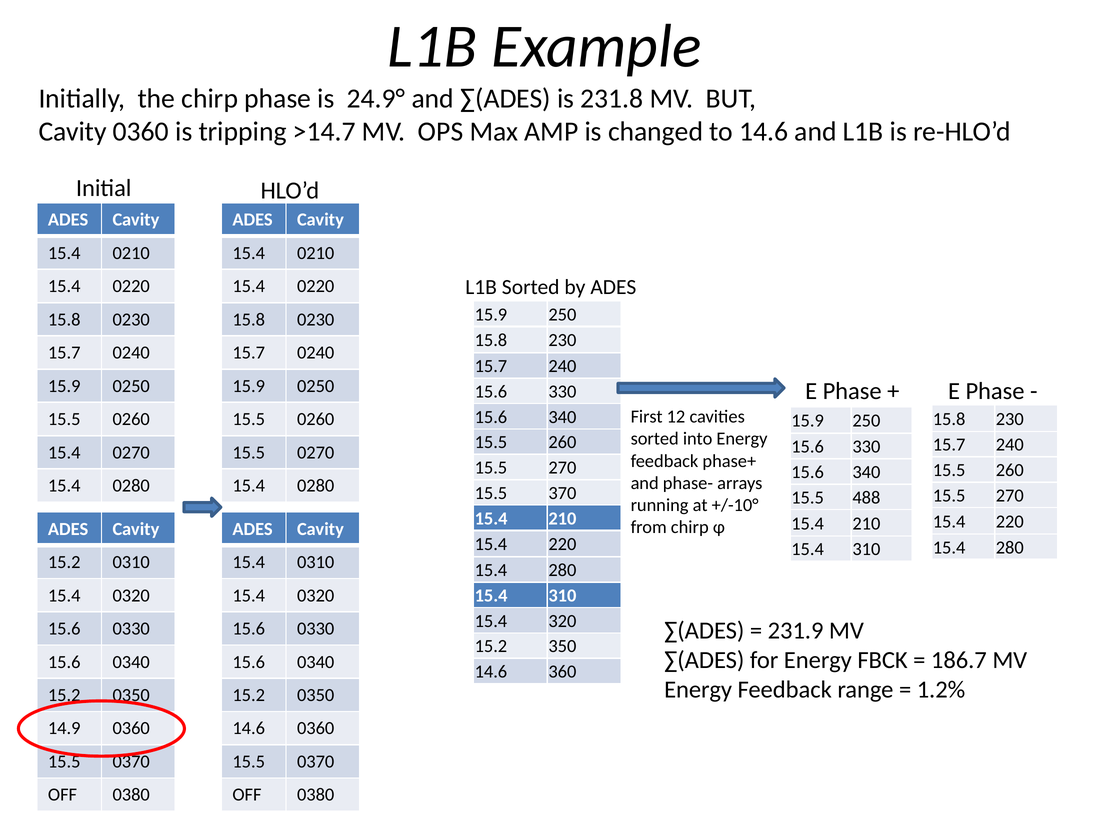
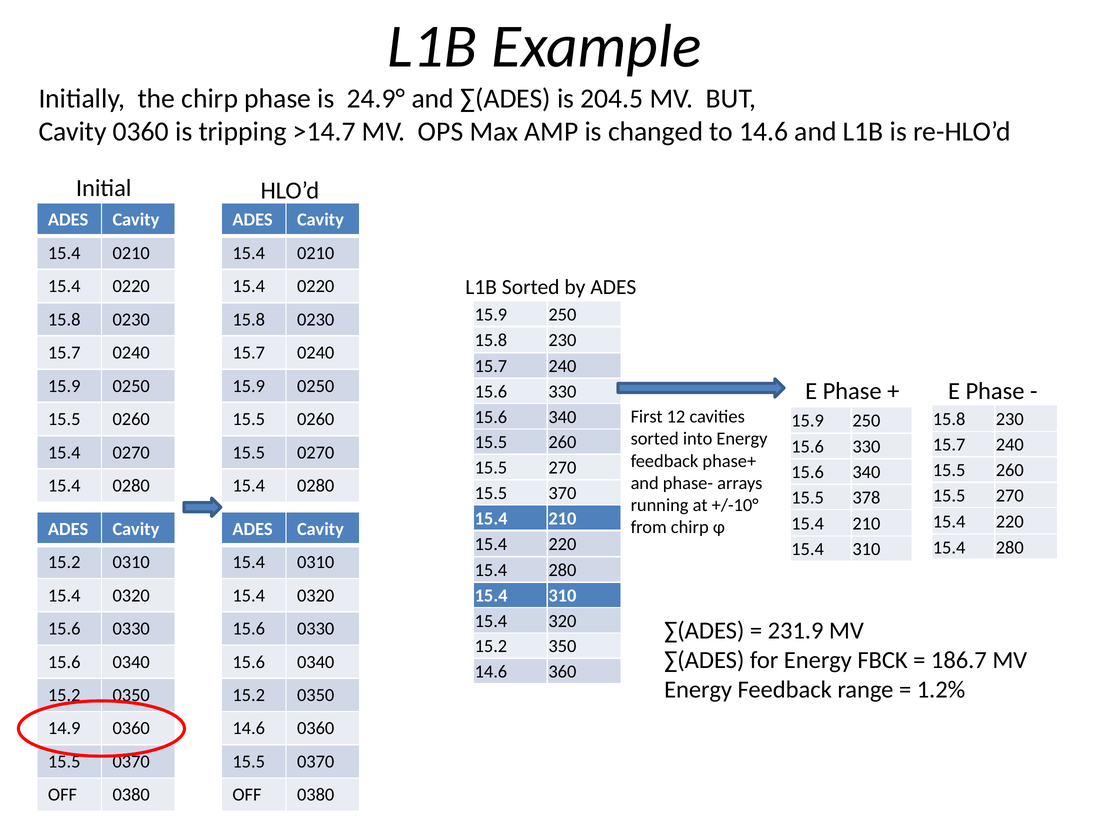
231.8: 231.8 -> 204.5
488: 488 -> 378
